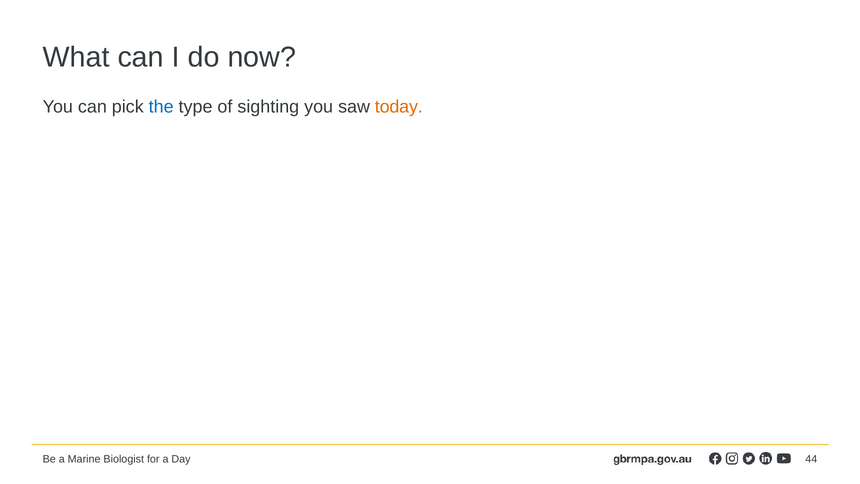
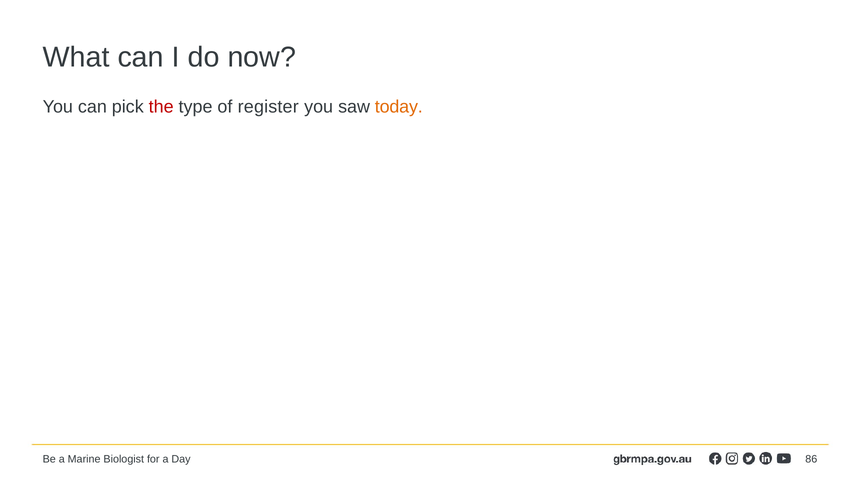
the colour: blue -> red
sighting: sighting -> register
44: 44 -> 86
